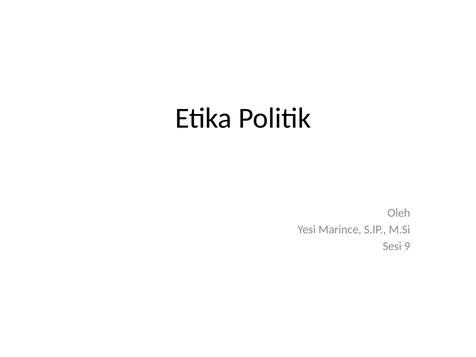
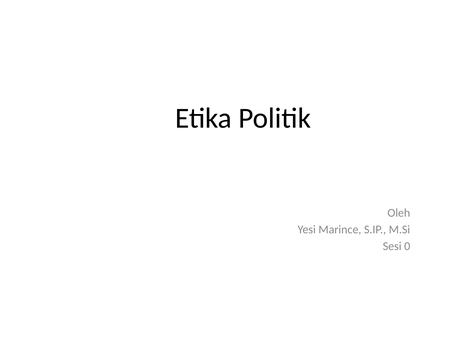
9: 9 -> 0
